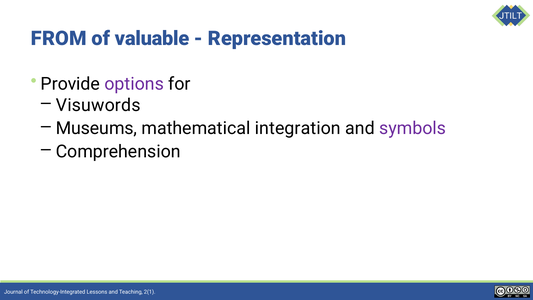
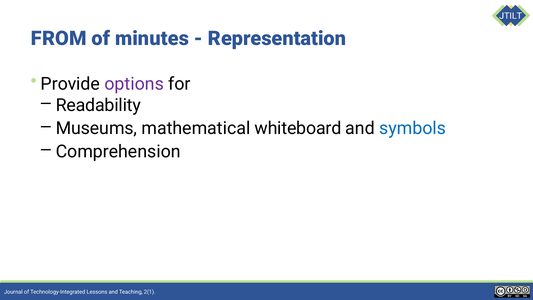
valuable: valuable -> minutes
Visuwords: Visuwords -> Readability
integration: integration -> whiteboard
symbols colour: purple -> blue
